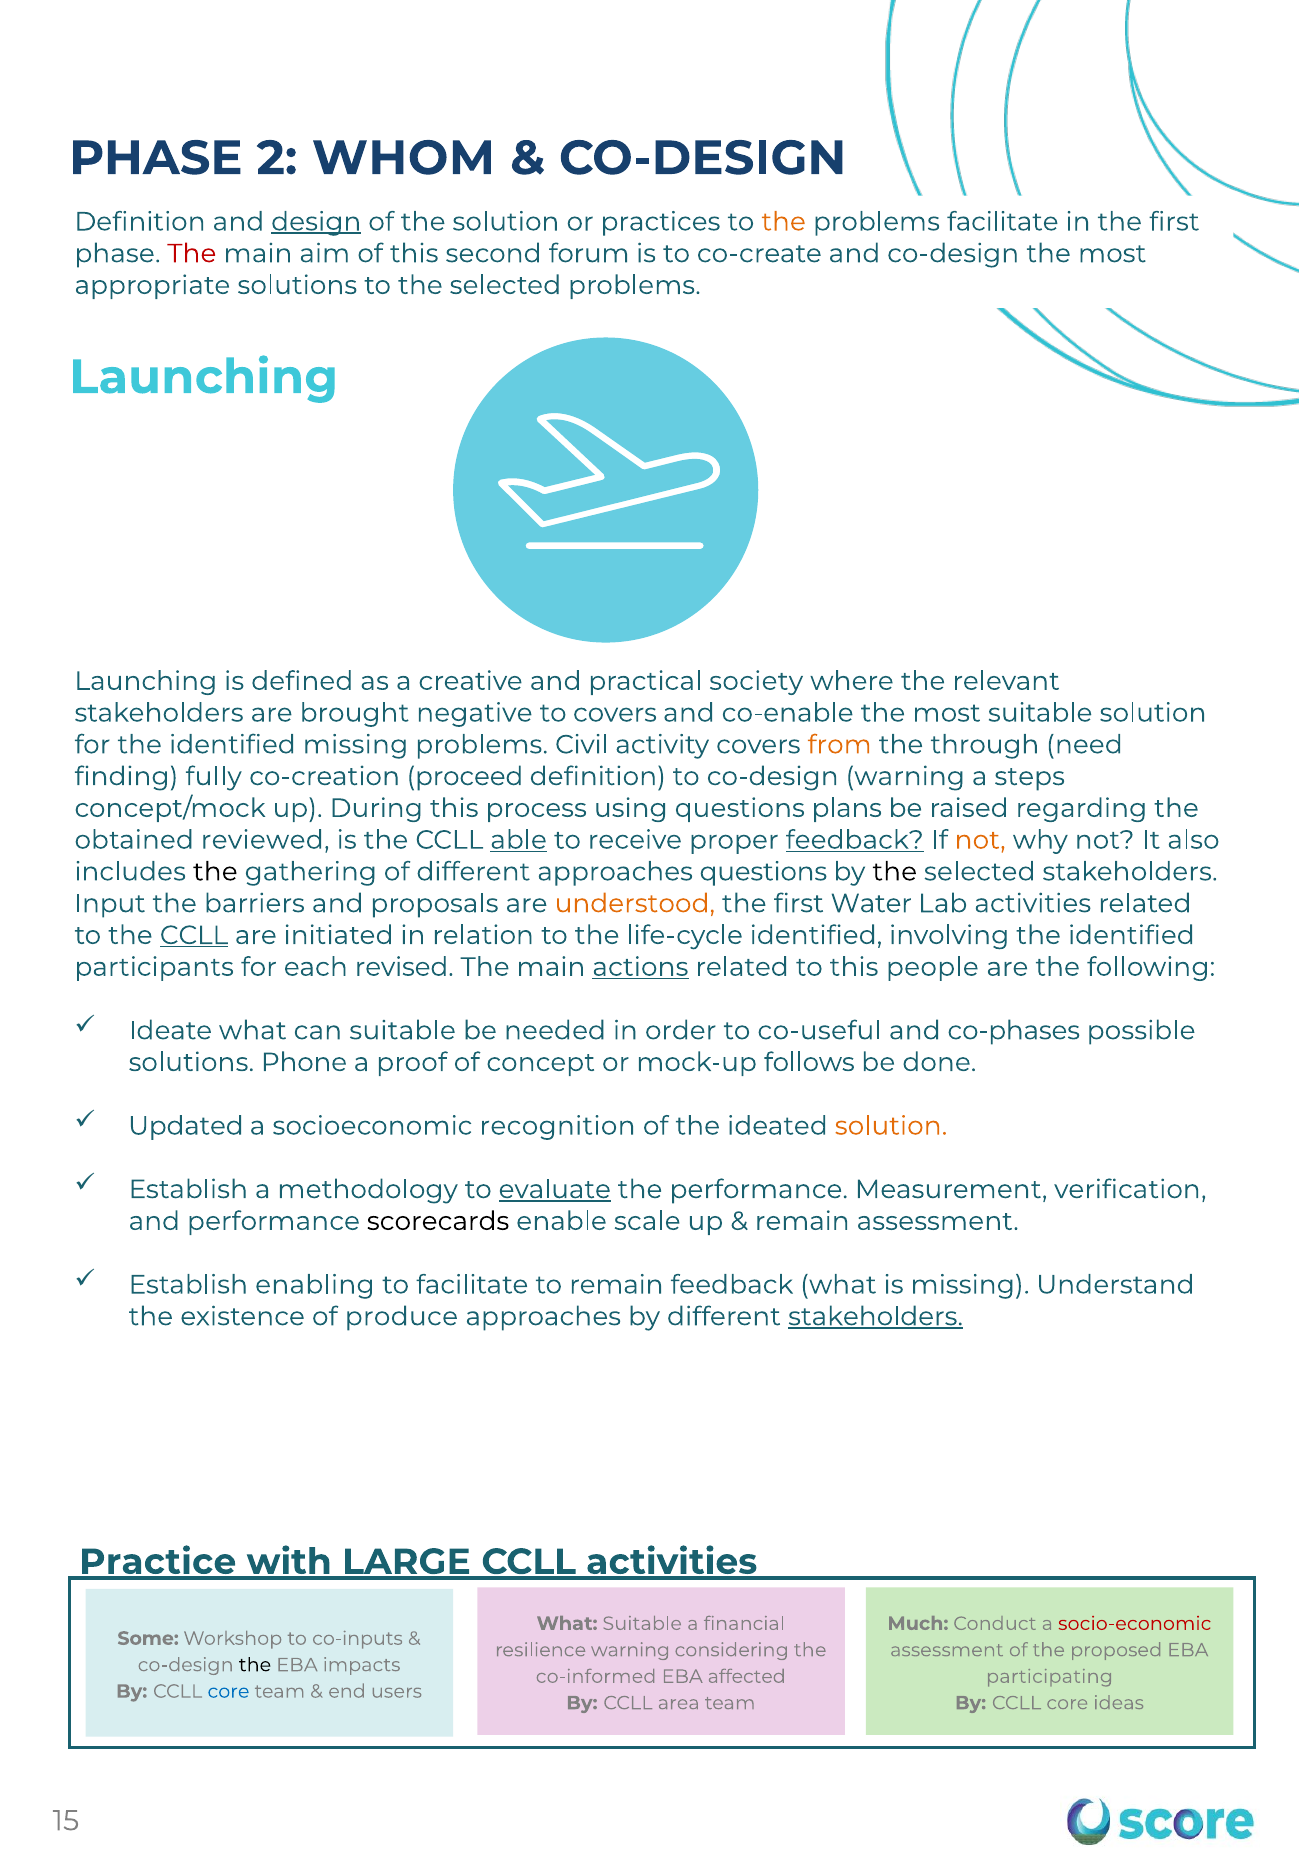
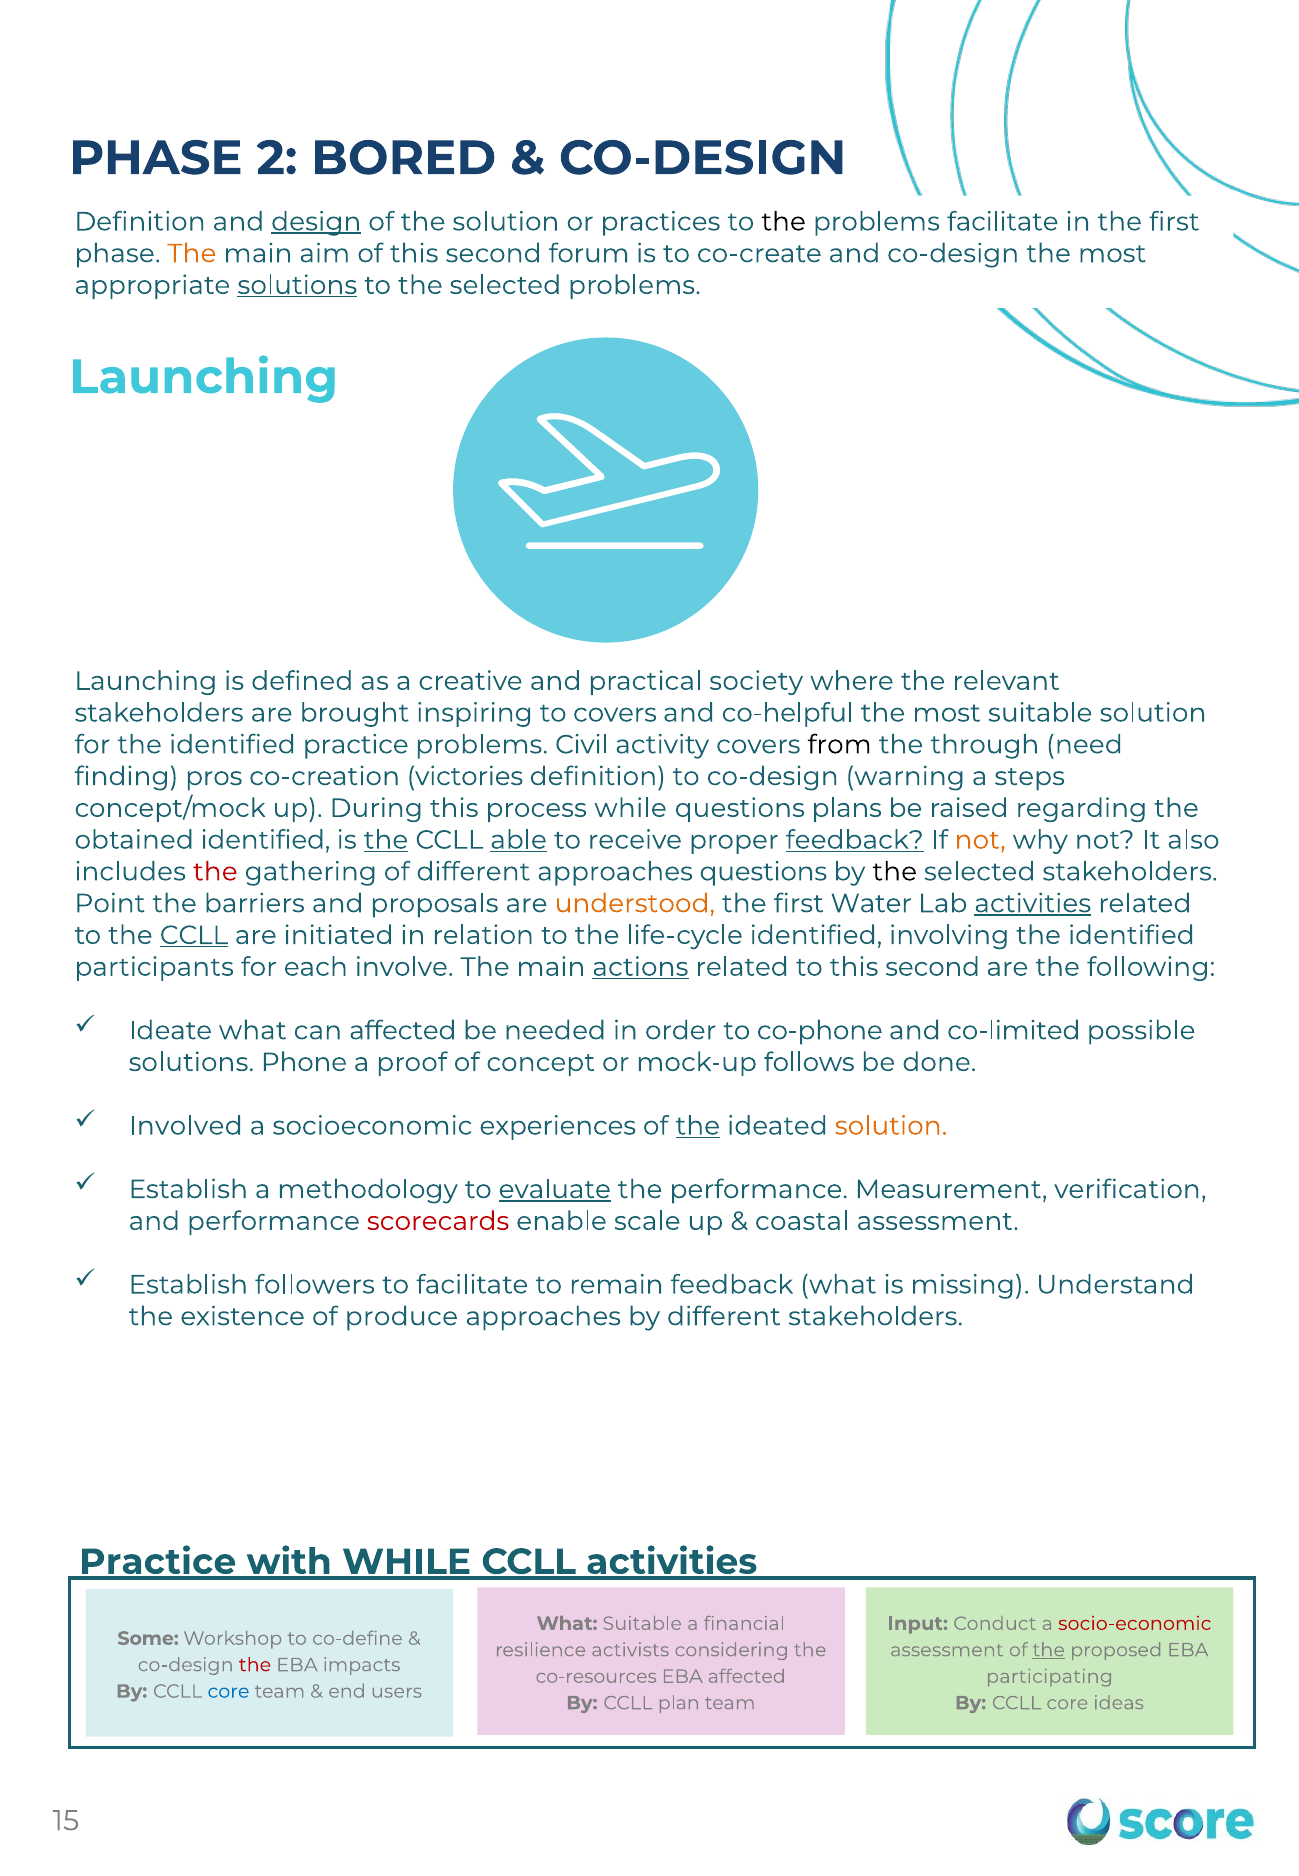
WHOM: WHOM -> BORED
the at (784, 222) colour: orange -> black
The at (192, 254) colour: red -> orange
solutions at (297, 285) underline: none -> present
negative: negative -> inspiring
co-enable: co-enable -> co-helpful
identified missing: missing -> practice
from colour: orange -> black
fully: fully -> pros
proceed: proceed -> victories
process using: using -> while
obtained reviewed: reviewed -> identified
the at (386, 840) underline: none -> present
the at (215, 872) colour: black -> red
Input: Input -> Point
activities at (1033, 904) underline: none -> present
revised: revised -> involve
to this people: people -> second
can suitable: suitable -> affected
co-useful: co-useful -> co-phone
co-phases: co-phases -> co-limited
Updated: Updated -> Involved
recognition: recognition -> experiences
the at (698, 1126) underline: none -> present
scorecards colour: black -> red
remain at (802, 1221): remain -> coastal
enabling: enabling -> followers
stakeholders at (876, 1317) underline: present -> none
with LARGE: LARGE -> WHILE
Much: Much -> Input
co-inputs: co-inputs -> co-define
resilience warning: warning -> activists
the at (1049, 1650) underline: none -> present
the at (255, 1665) colour: black -> red
co-informed: co-informed -> co-resources
area: area -> plan
